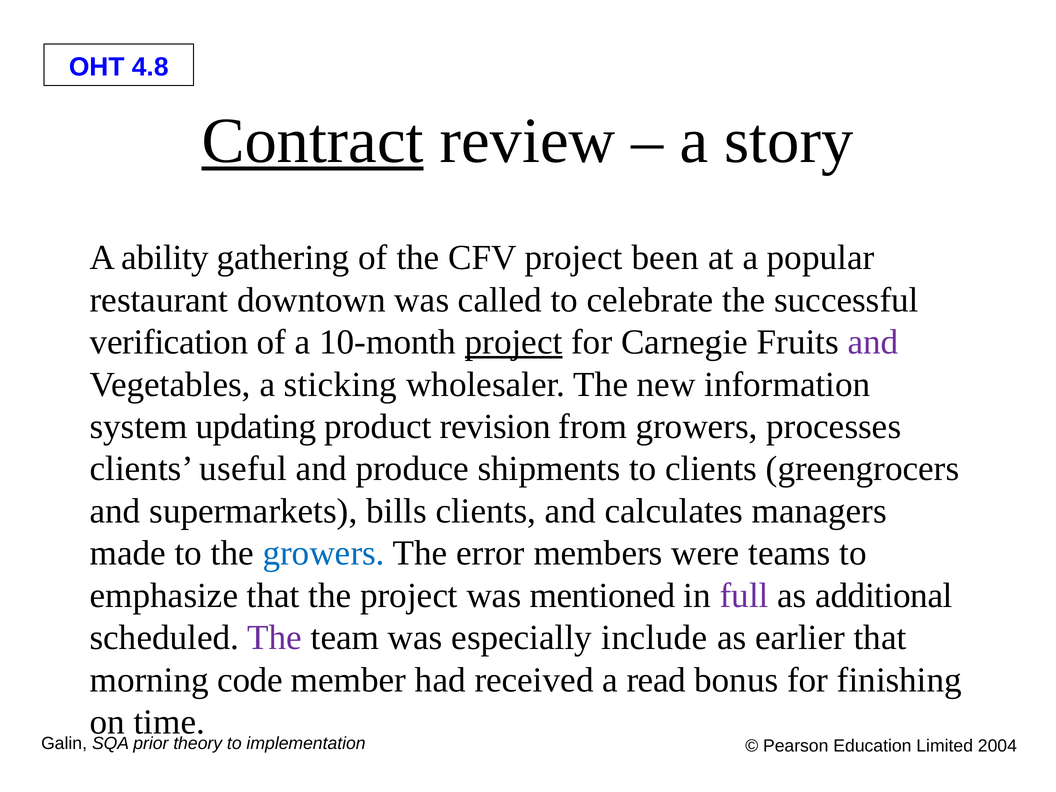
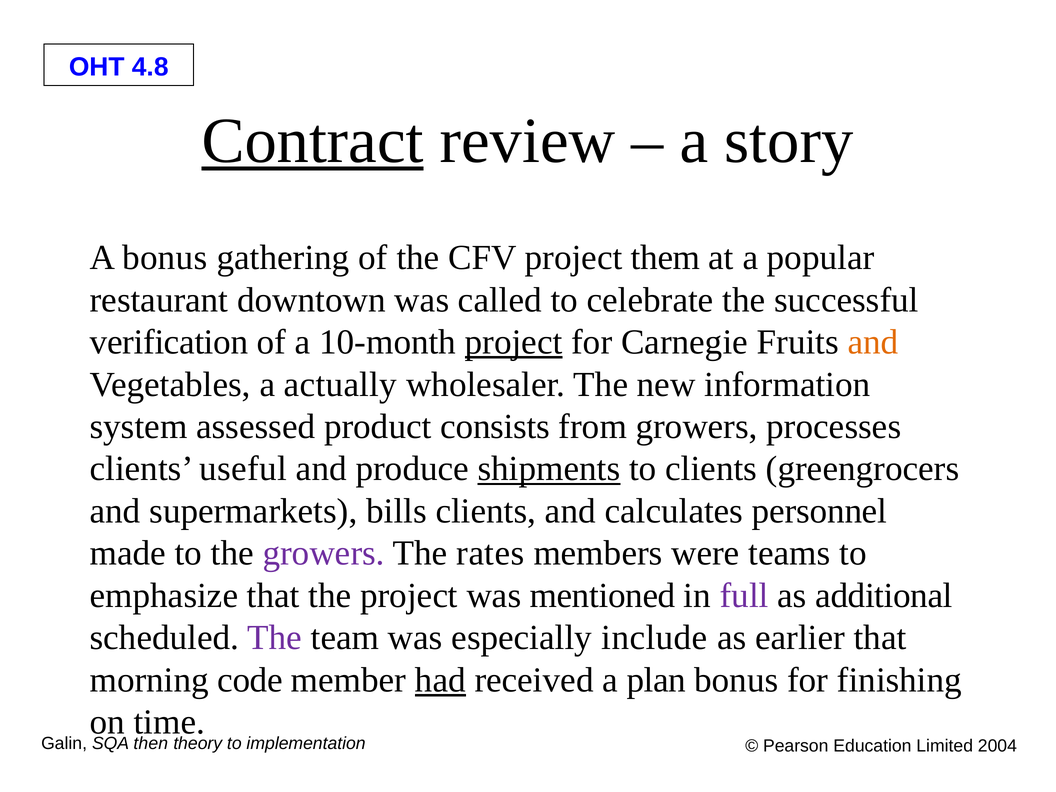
A ability: ability -> bonus
been: been -> them
and at (873, 342) colour: purple -> orange
sticking: sticking -> actually
updating: updating -> assessed
revision: revision -> consists
shipments underline: none -> present
managers: managers -> personnel
growers at (324, 553) colour: blue -> purple
error: error -> rates
had underline: none -> present
read: read -> plan
prior: prior -> then
